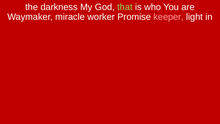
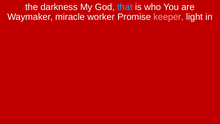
that colour: light green -> light blue
